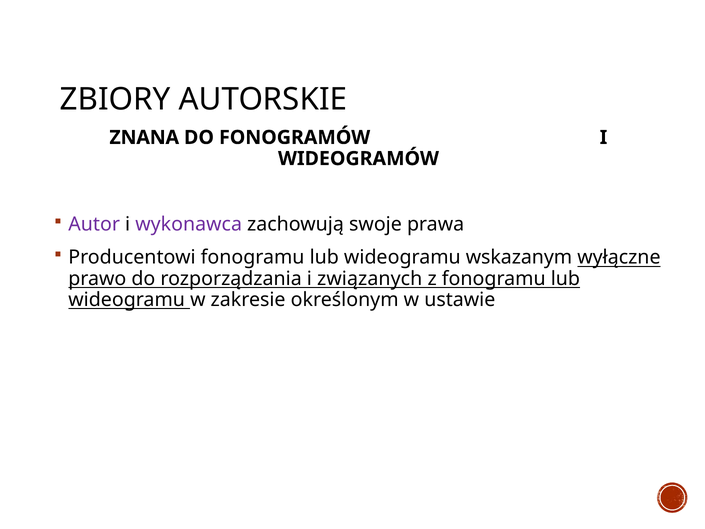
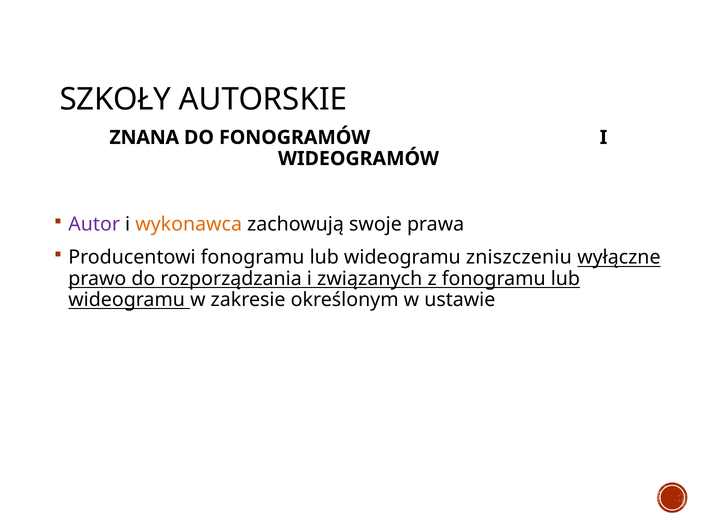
ZBIORY: ZBIORY -> SZKOŁY
wykonawca colour: purple -> orange
wskazanym: wskazanym -> zniszczeniu
